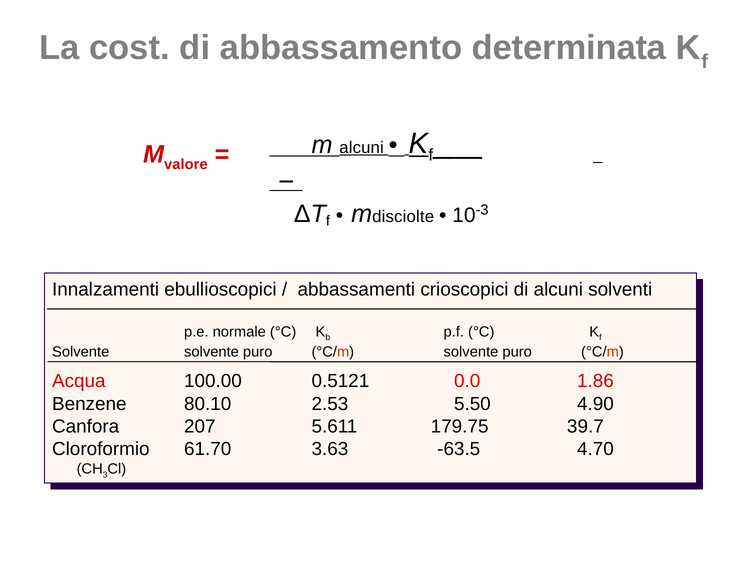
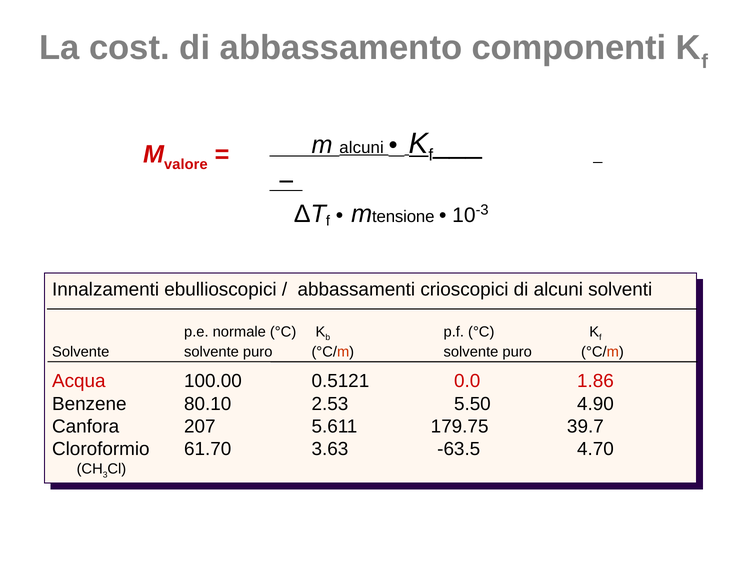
determinata: determinata -> componenti
disciolte: disciolte -> tensione
